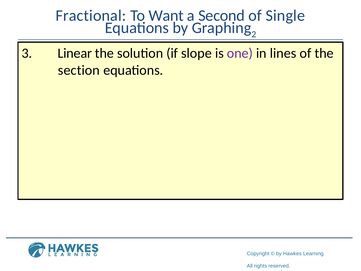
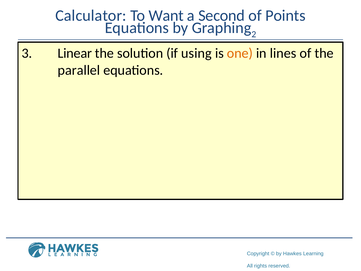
Fractional: Fractional -> Calculator
Single: Single -> Points
slope: slope -> using
one colour: purple -> orange
section: section -> parallel
